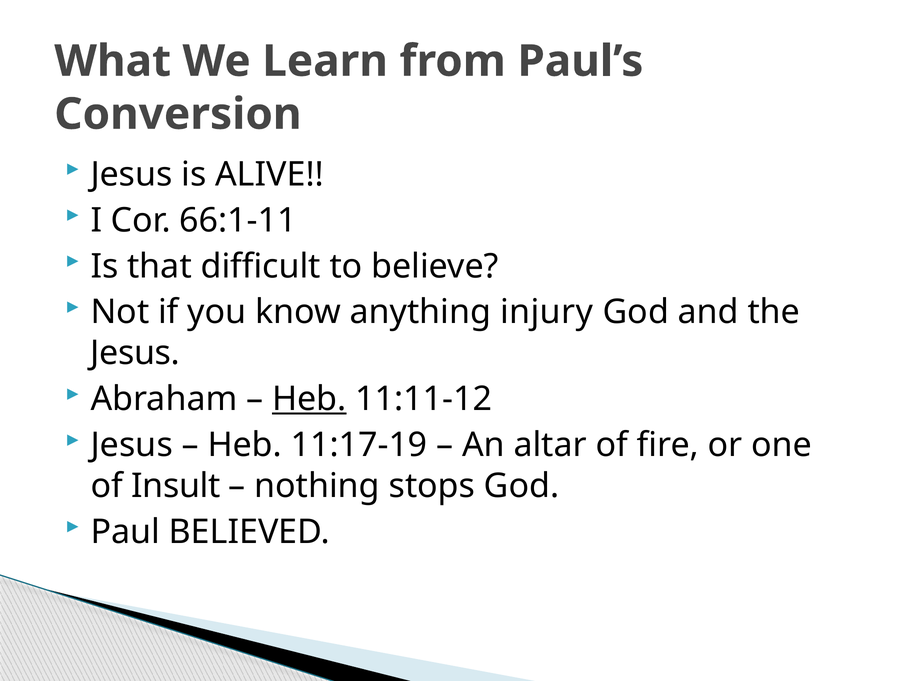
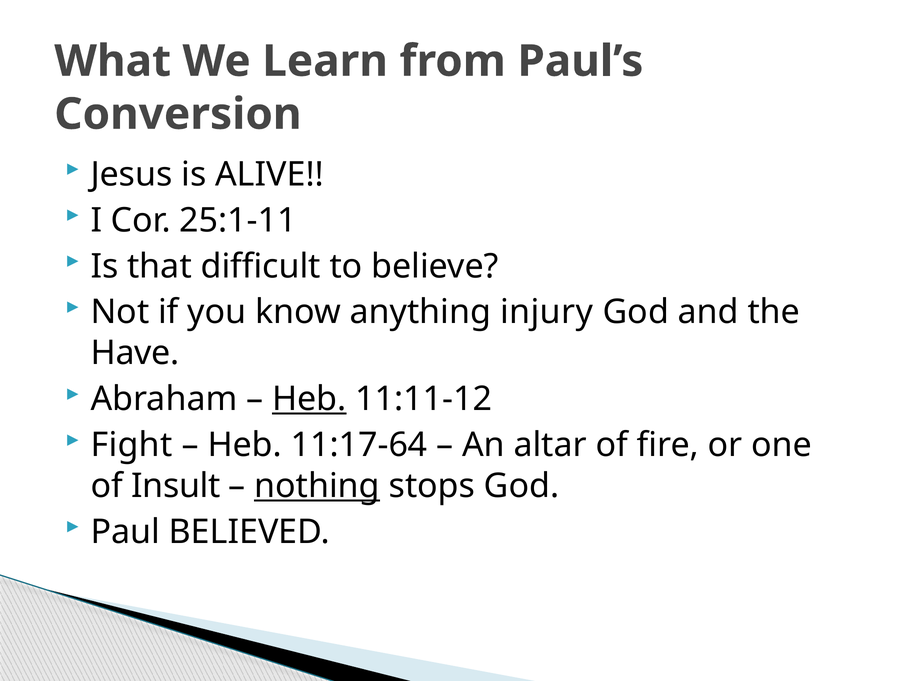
66:1-11: 66:1-11 -> 25:1-11
Jesus at (135, 353): Jesus -> Have
Jesus at (132, 444): Jesus -> Fight
11:17-19: 11:17-19 -> 11:17-64
nothing underline: none -> present
